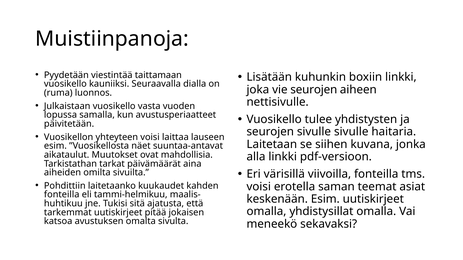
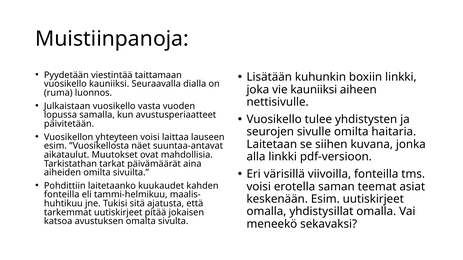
vie seurojen: seurojen -> kauniiksi
sivulle sivulle: sivulle -> omilta
